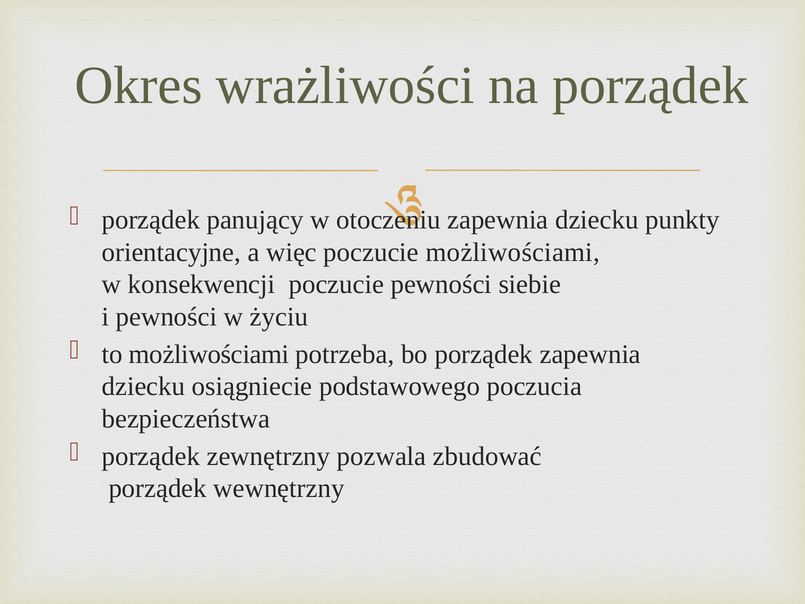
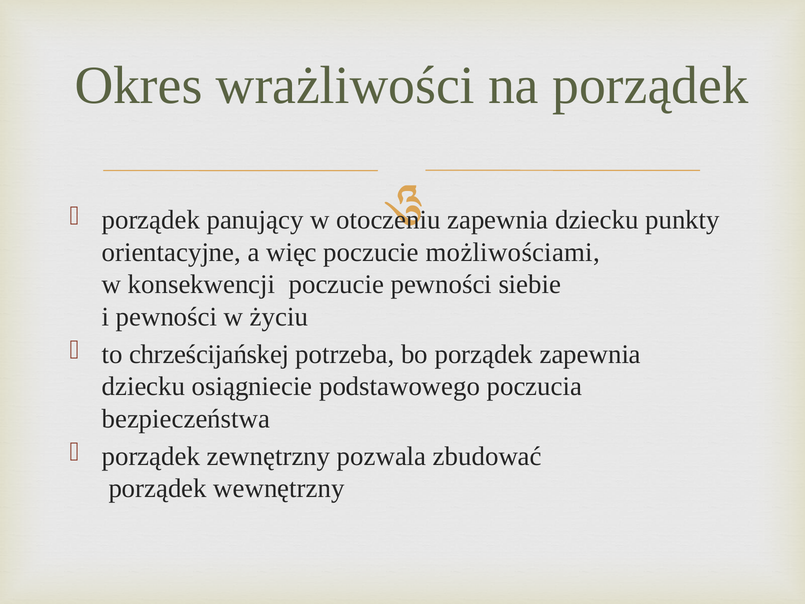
to możliwościami: możliwościami -> chrześcijańskej
